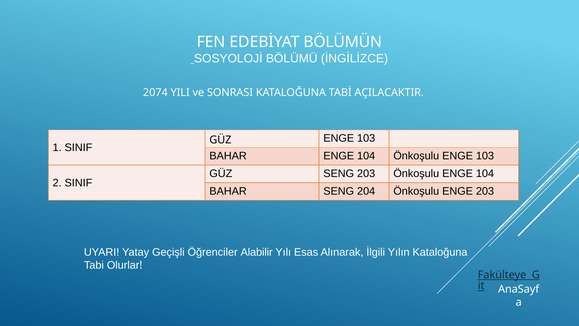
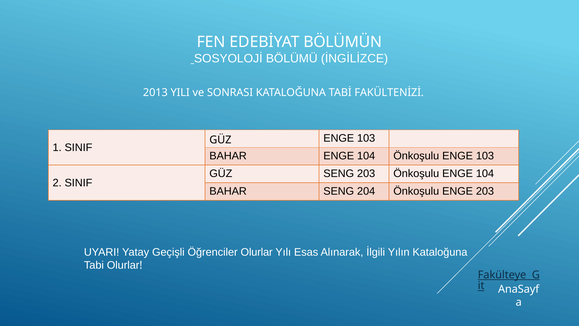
2074: 2074 -> 2013
AÇILACAKTIR: AÇILACAKTIR -> FAKÜLTENİZİ
Öğrenciler Alabilir: Alabilir -> Olurlar
